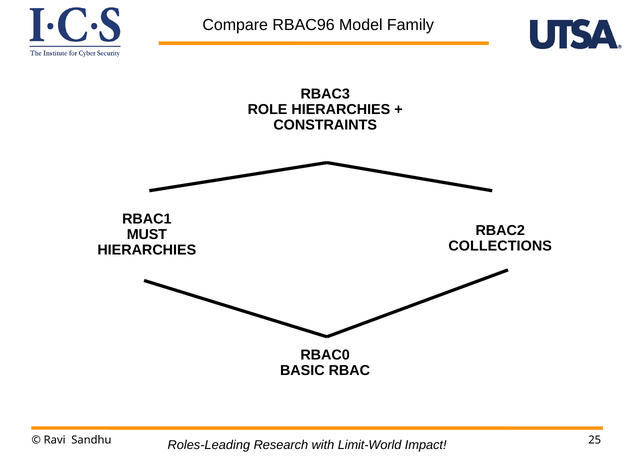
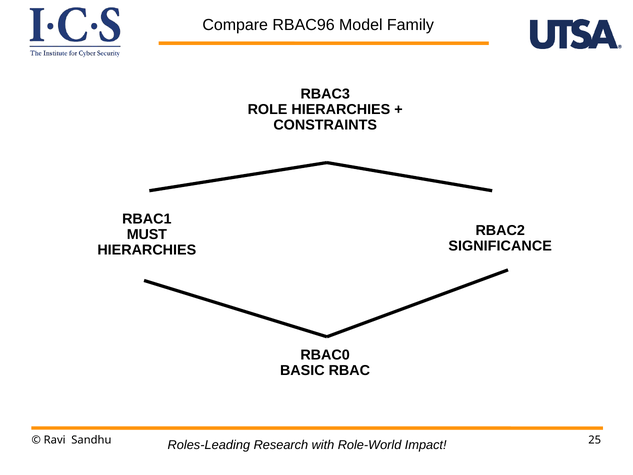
COLLECTIONS: COLLECTIONS -> SIGNIFICANCE
Limit-World: Limit-World -> Role-World
